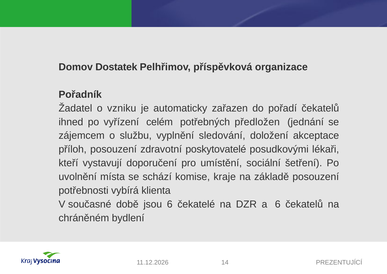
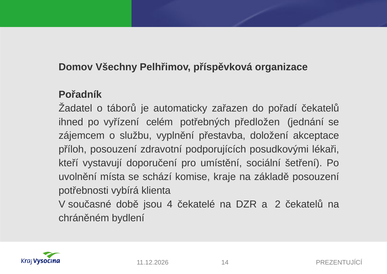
Dostatek: Dostatek -> Všechny
vzniku: vzniku -> táborů
sledování: sledování -> přestavba
poskytovatelé: poskytovatelé -> podporujících
jsou 6: 6 -> 4
a 6: 6 -> 2
